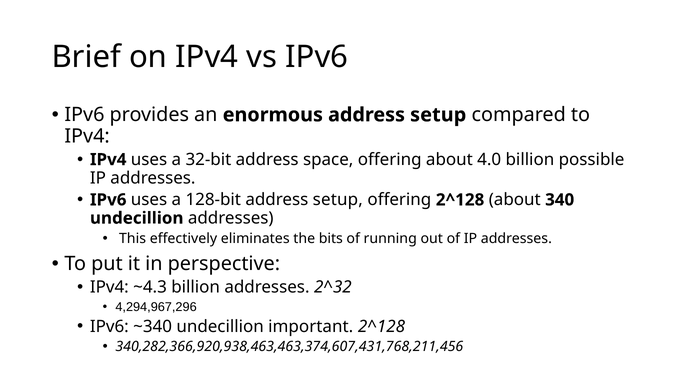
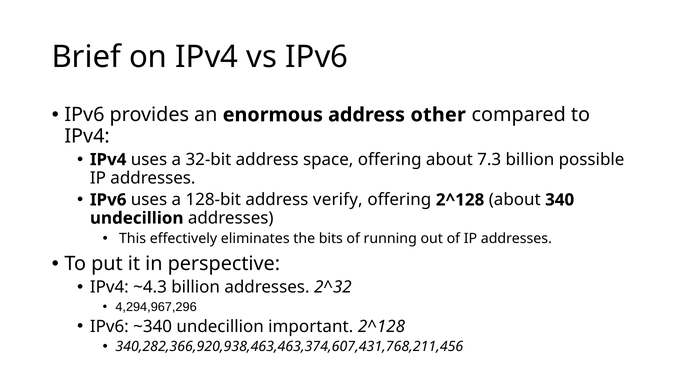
enormous address setup: setup -> other
4.0: 4.0 -> 7.3
128-bit address setup: setup -> verify
